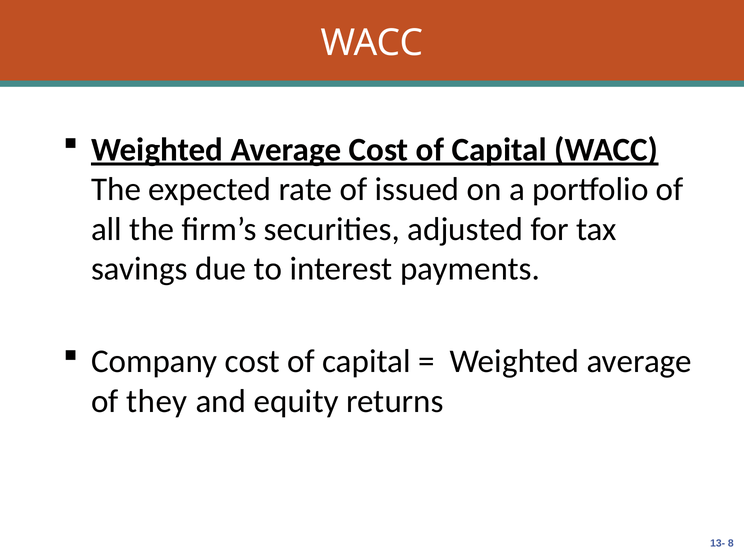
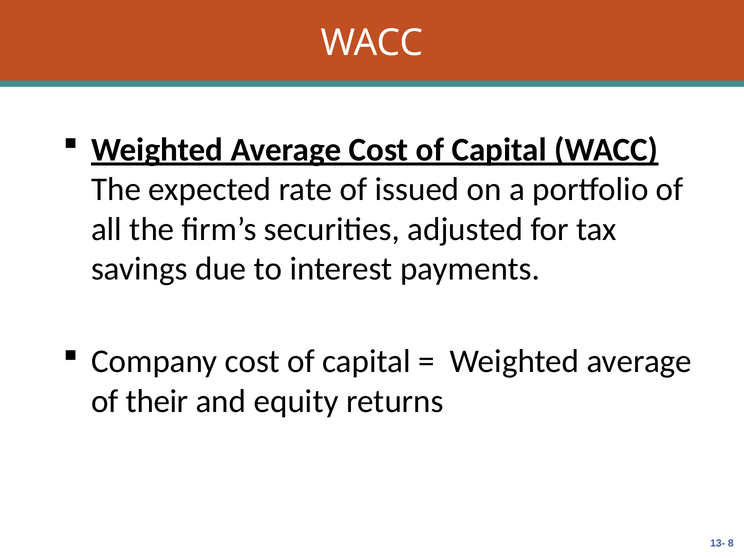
they: they -> their
